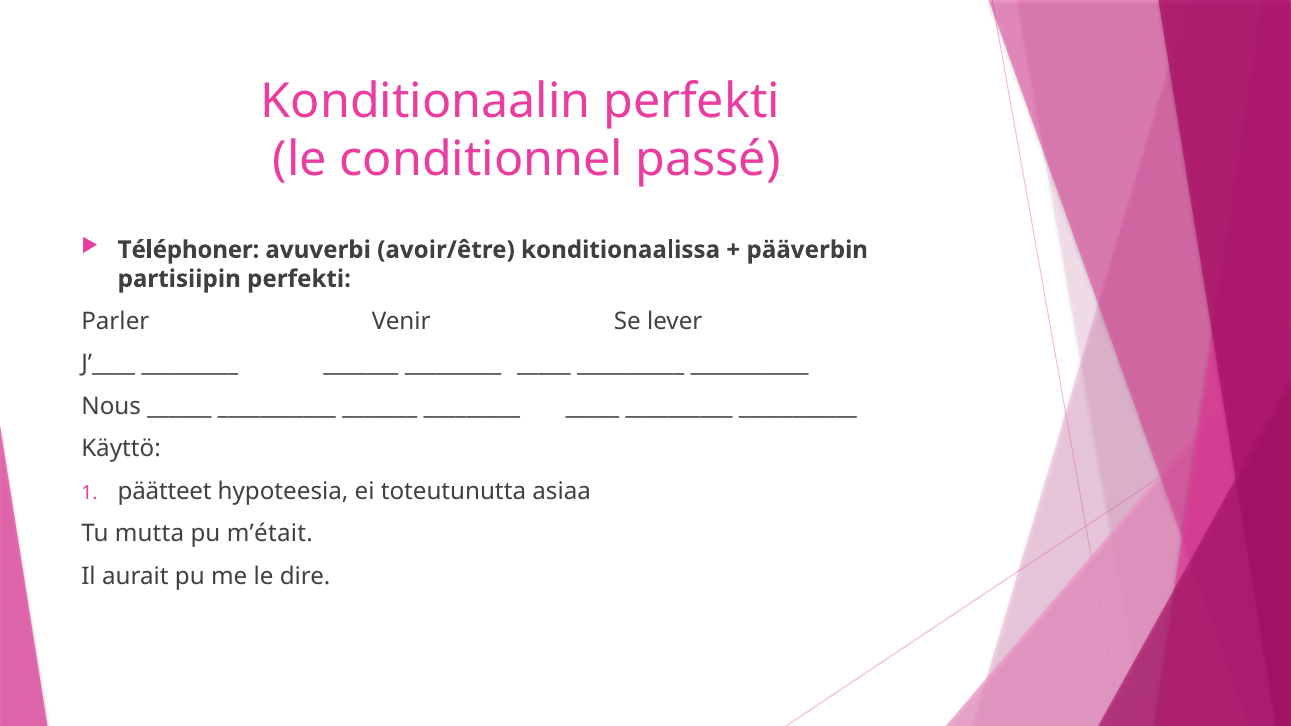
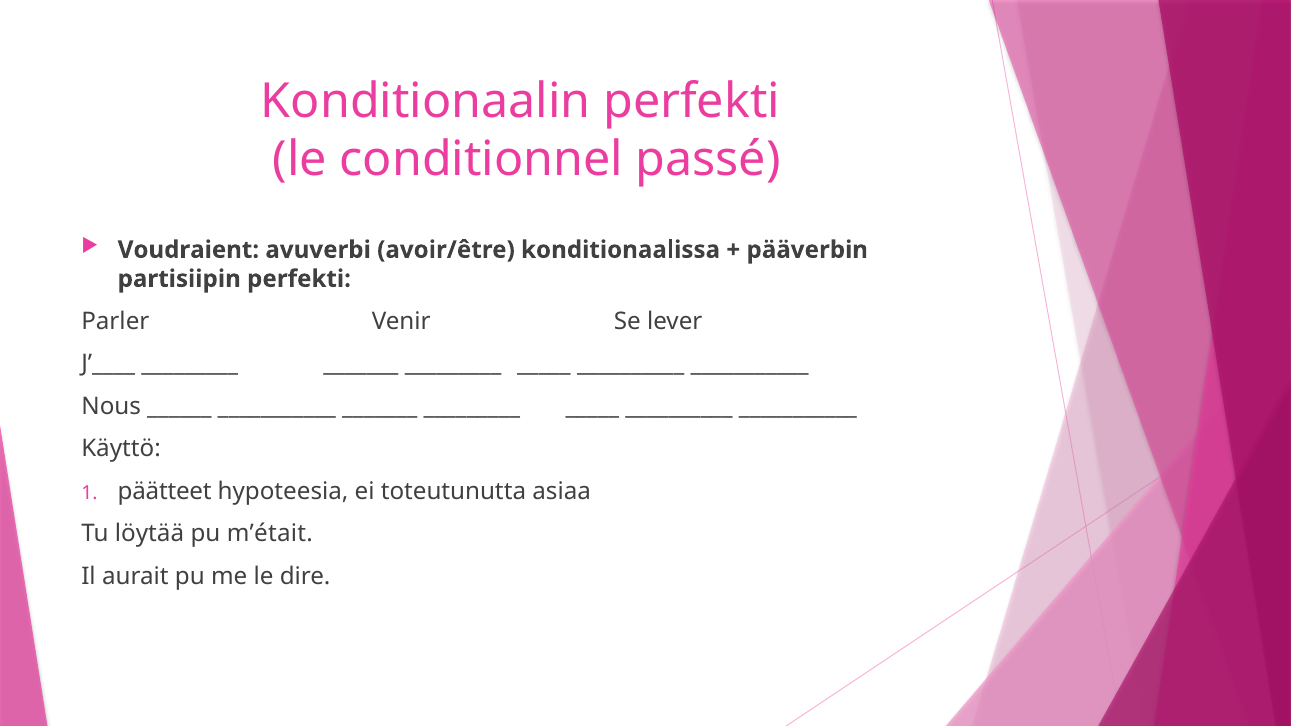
Téléphoner: Téléphoner -> Voudraient
mutta: mutta -> löytää
